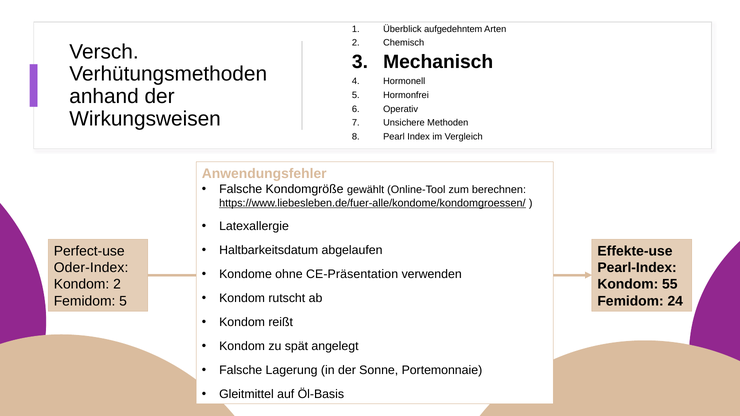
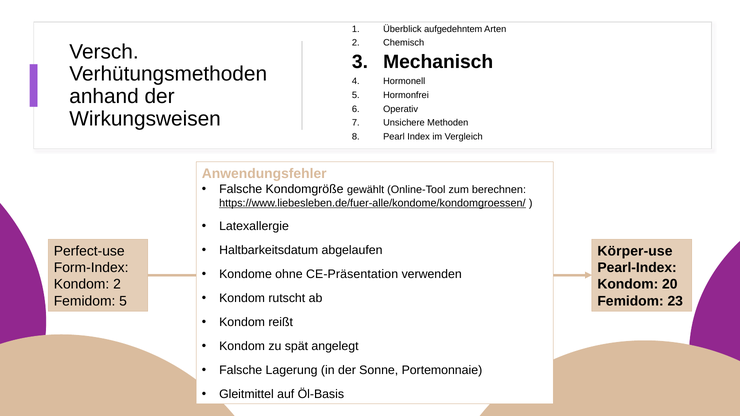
Effekte-use: Effekte-use -> Körper-use
Oder-Index: Oder-Index -> Form-Index
55: 55 -> 20
24: 24 -> 23
